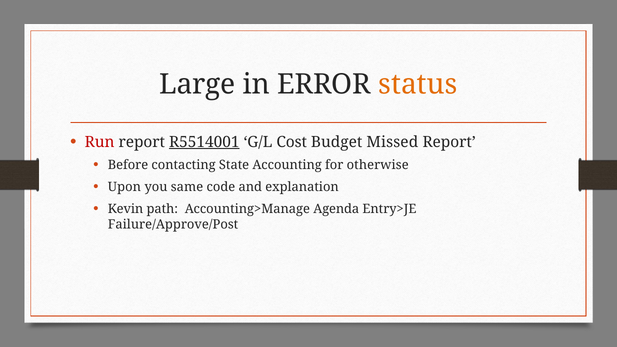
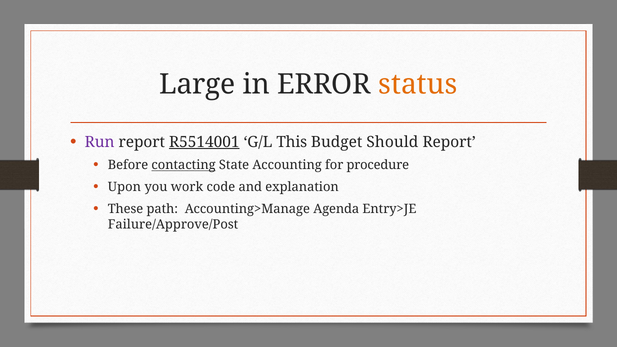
Run colour: red -> purple
Cost: Cost -> This
Missed: Missed -> Should
contacting underline: none -> present
otherwise: otherwise -> procedure
same: same -> work
Kevin: Kevin -> These
